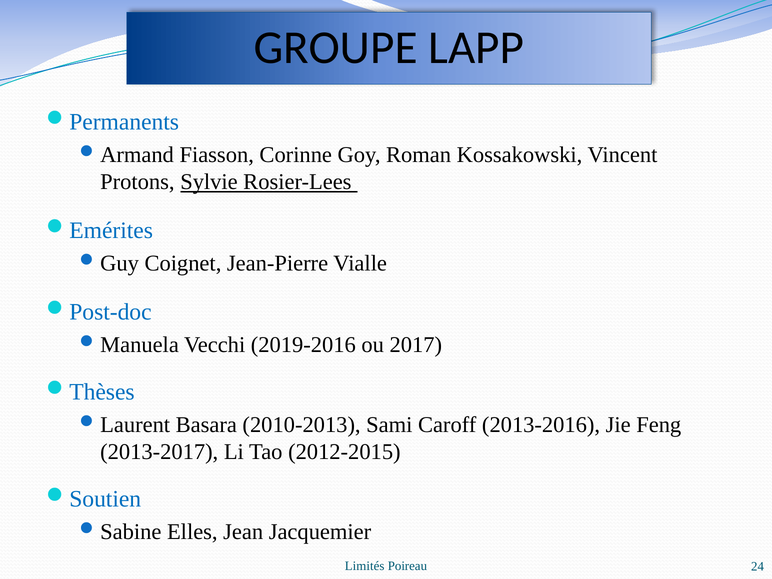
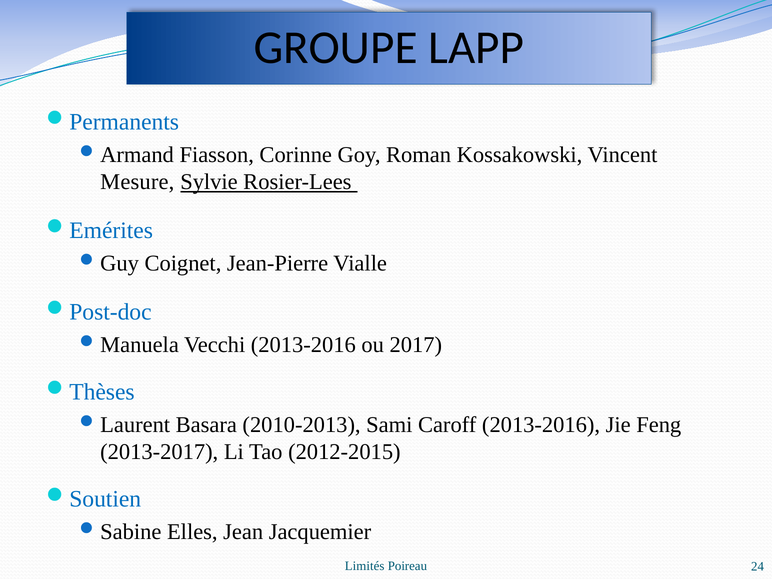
Protons: Protons -> Mesure
Vecchi 2019-2016: 2019-2016 -> 2013-2016
